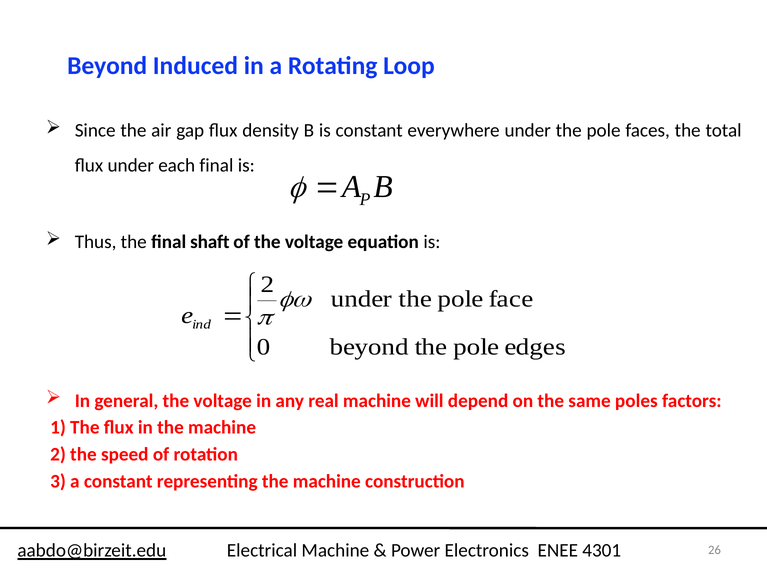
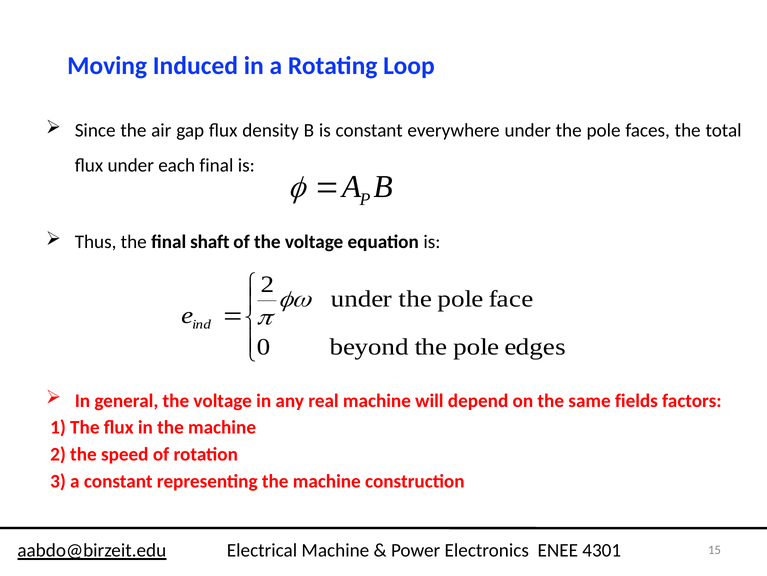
Beyond at (107, 66): Beyond -> Moving
poles: poles -> fields
26: 26 -> 15
